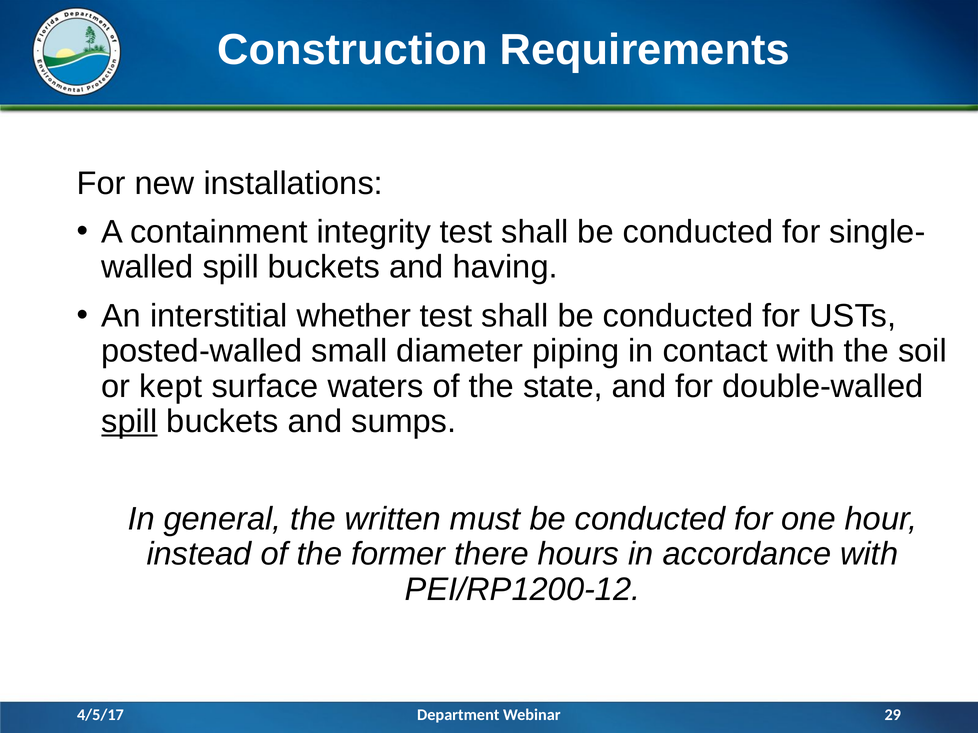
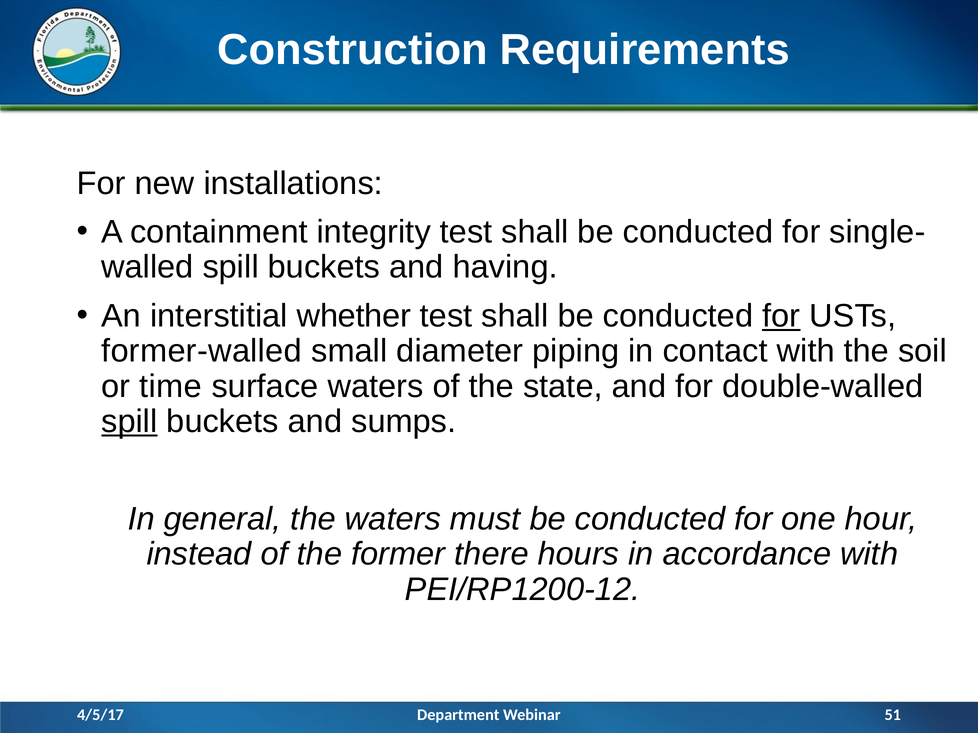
for at (781, 316) underline: none -> present
posted-walled: posted-walled -> former-walled
kept: kept -> time
the written: written -> waters
29: 29 -> 51
